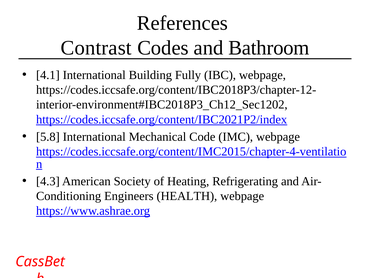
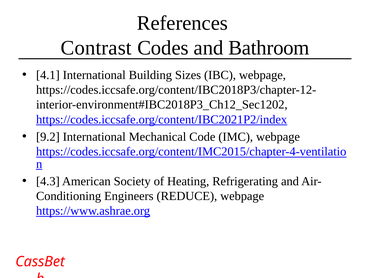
Fully: Fully -> Sizes
5.8: 5.8 -> 9.2
HEALTH: HEALTH -> REDUCE
